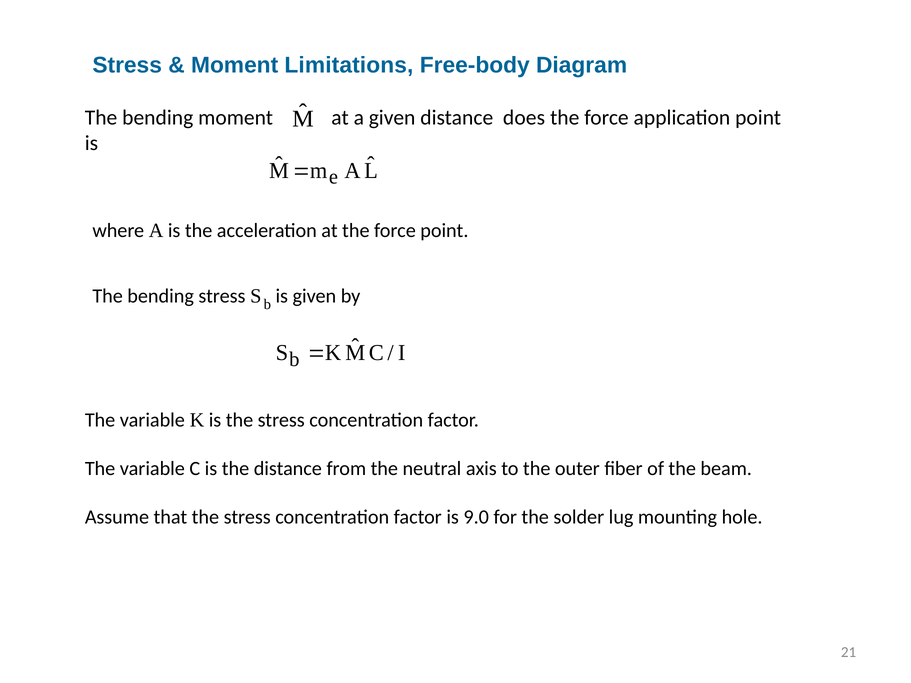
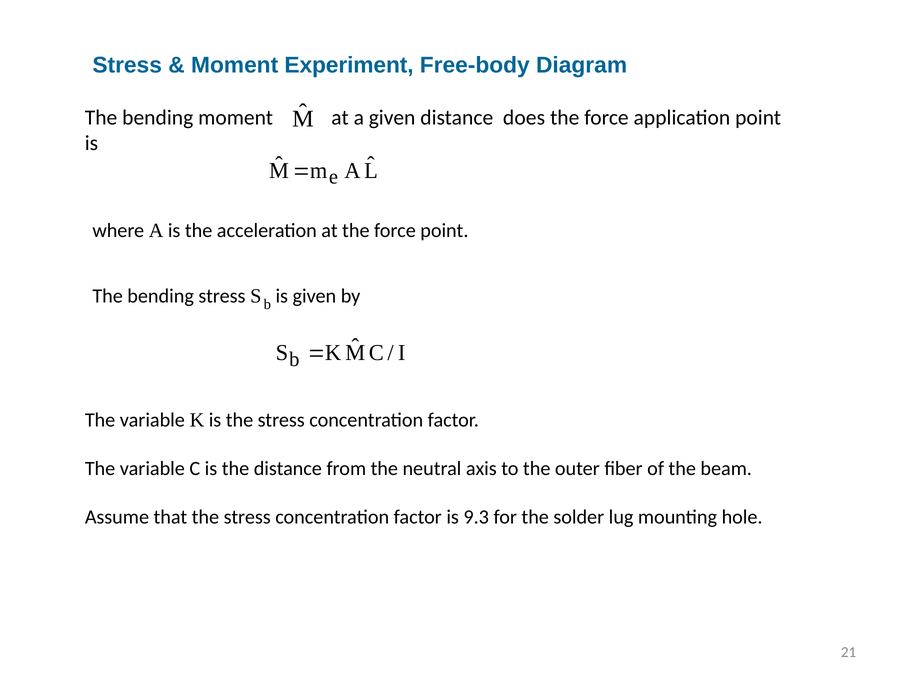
Limitations: Limitations -> Experiment
9.0: 9.0 -> 9.3
